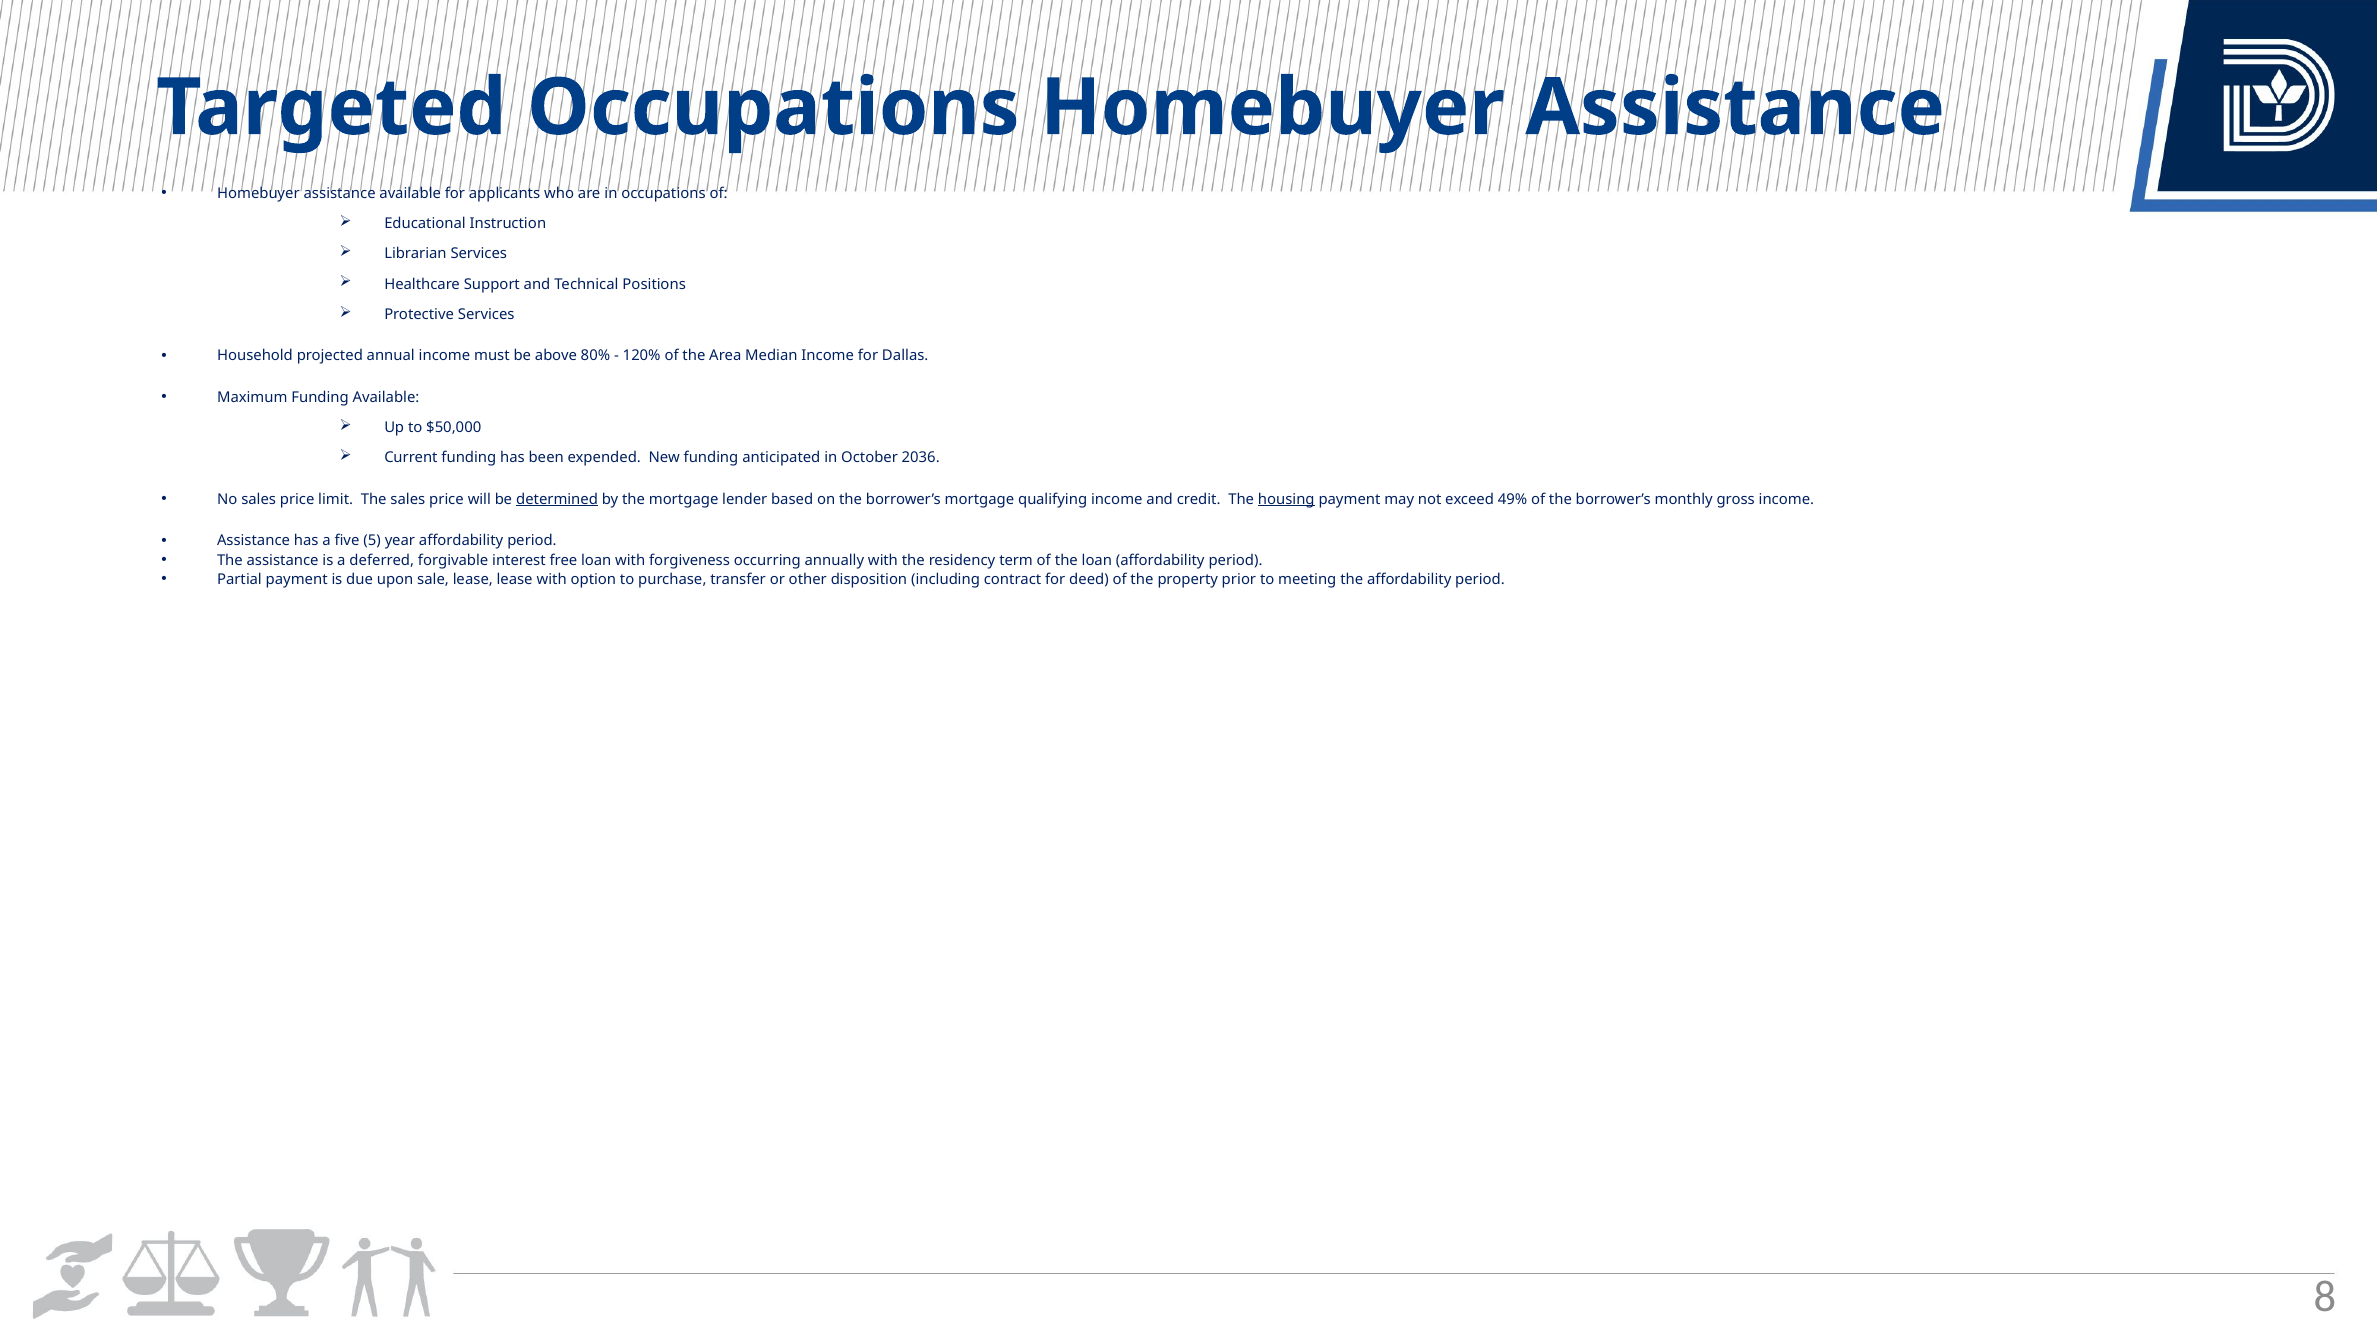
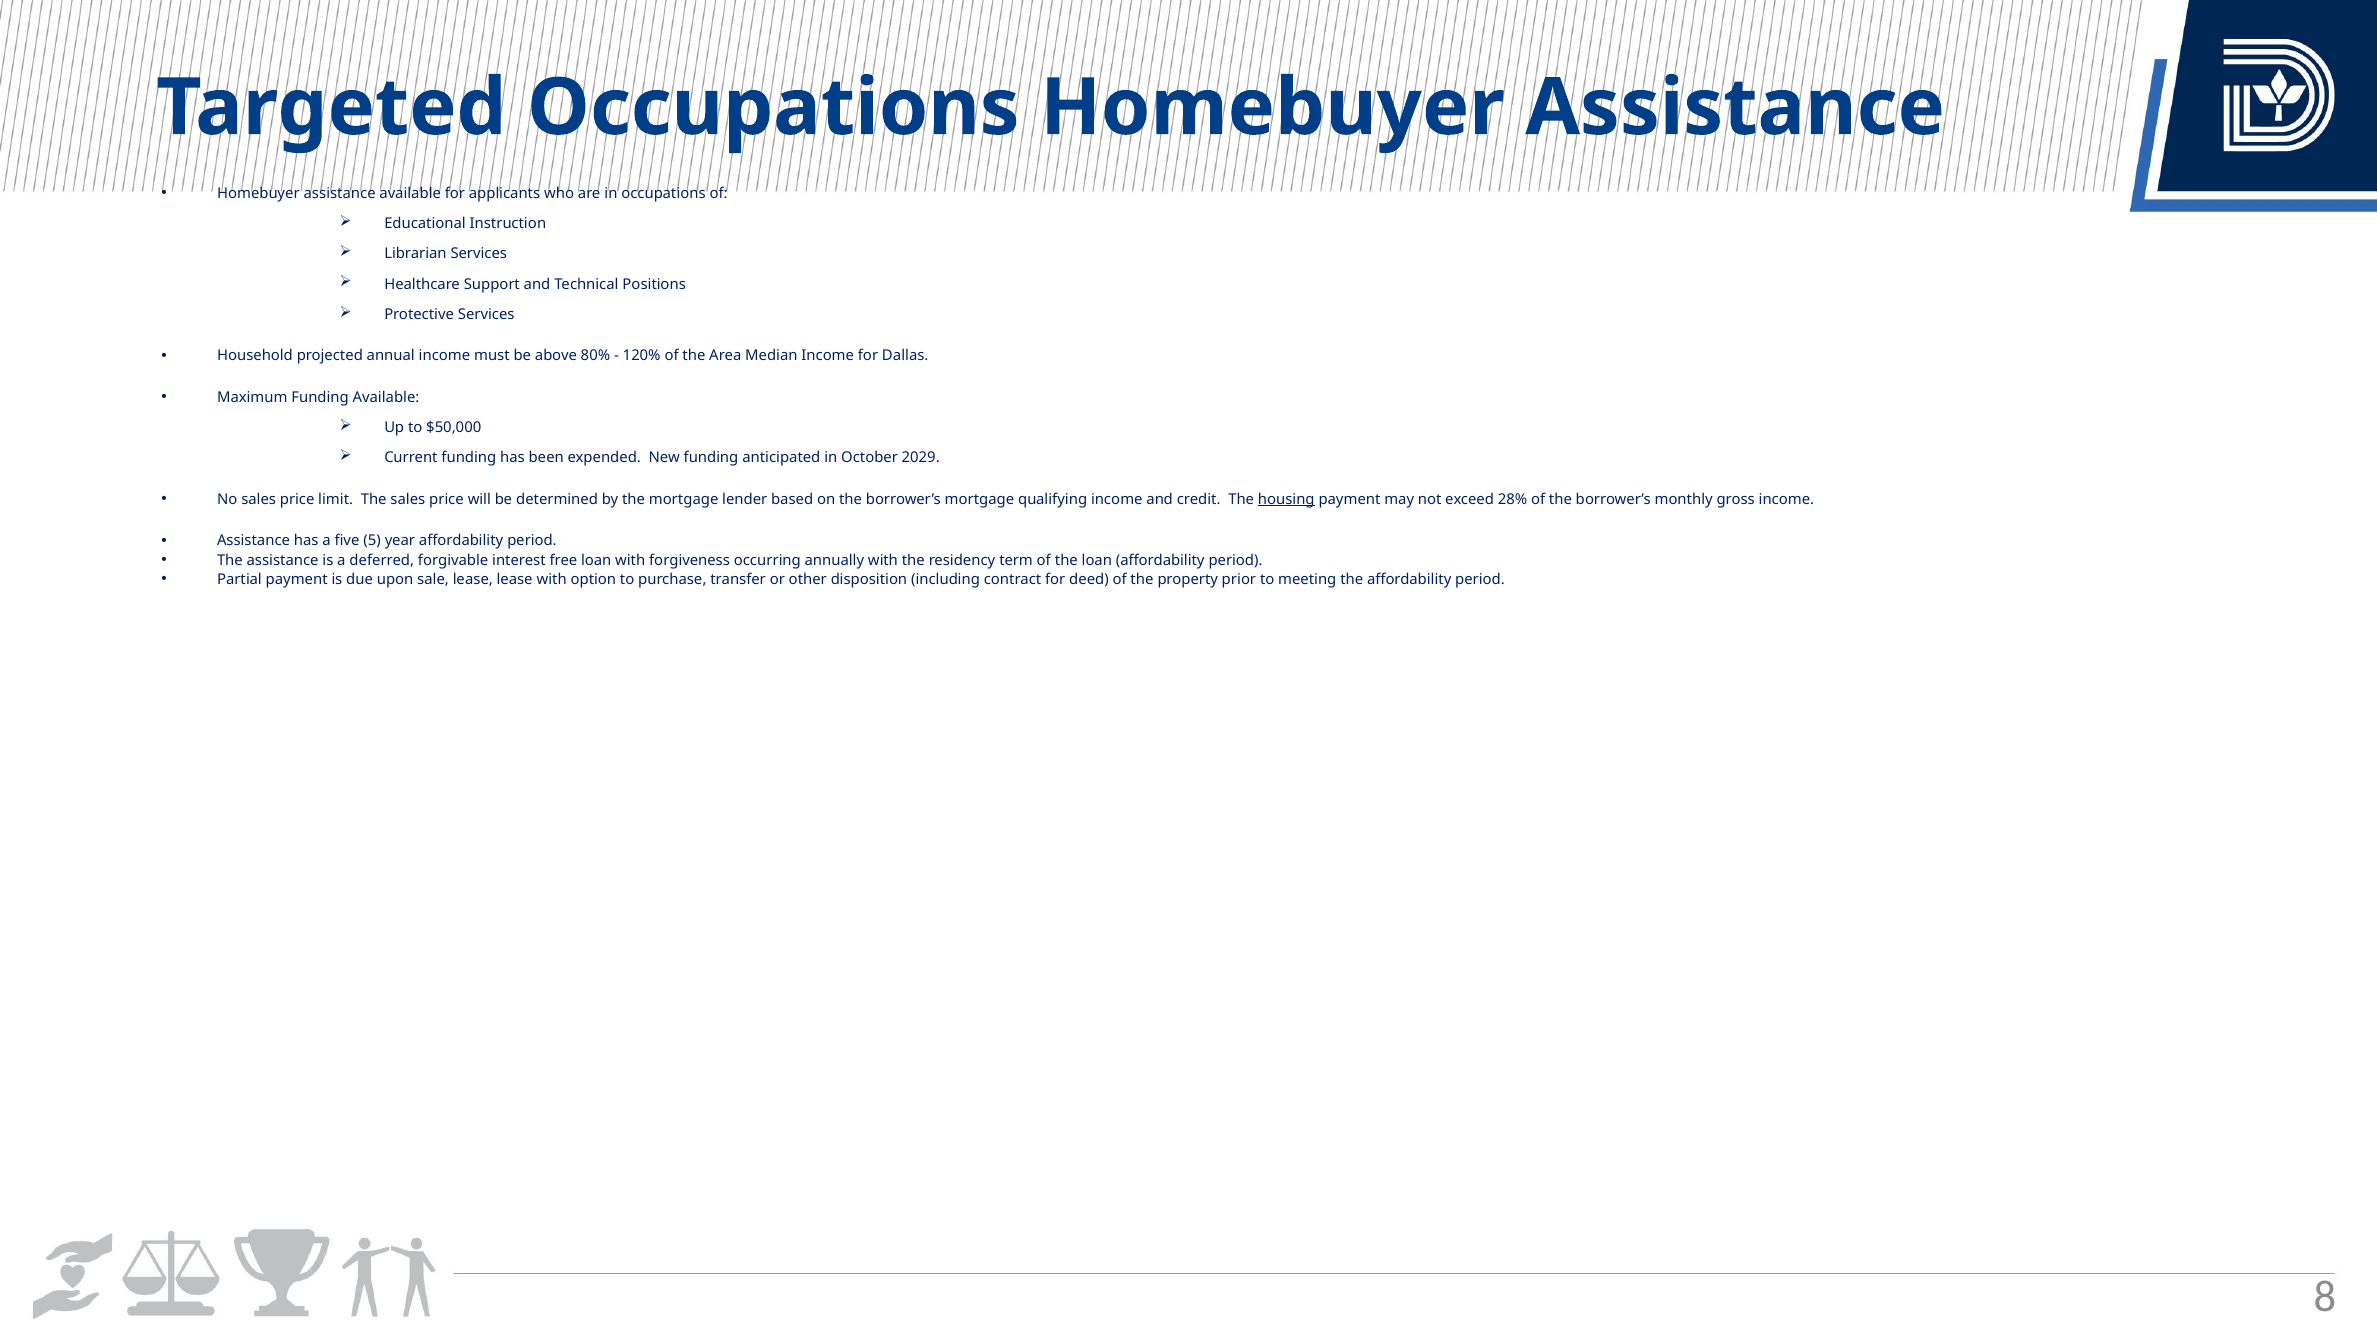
2036: 2036 -> 2029
determined underline: present -> none
49%: 49% -> 28%
